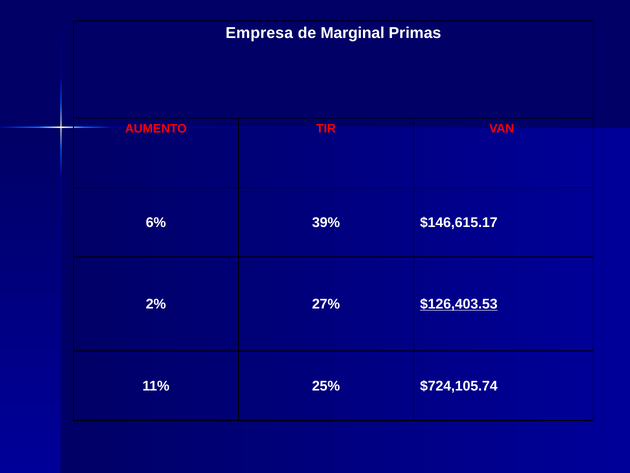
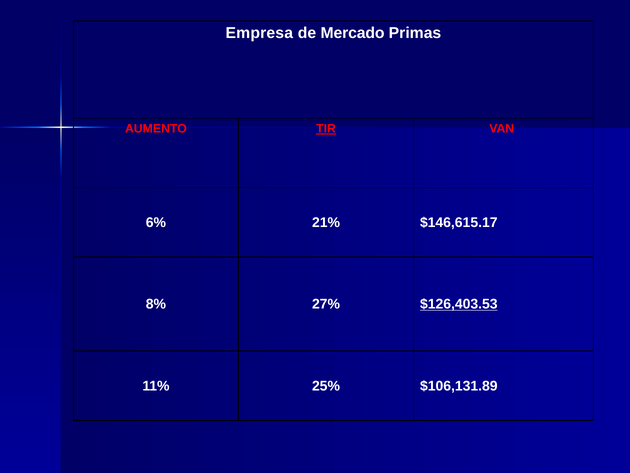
Marginal: Marginal -> Mercado
TIR underline: none -> present
39%: 39% -> 21%
2%: 2% -> 8%
$724,105.74: $724,105.74 -> $106,131.89
